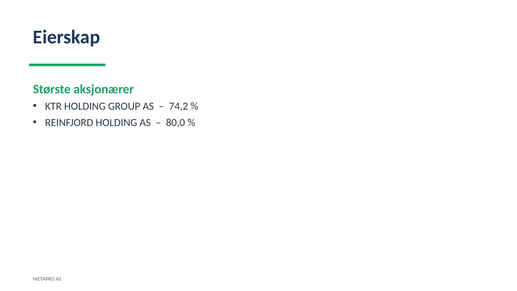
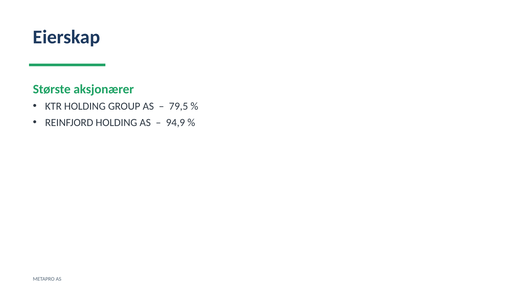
74,2: 74,2 -> 79,5
80,0: 80,0 -> 94,9
